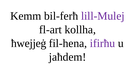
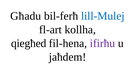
Kemm: Kemm -> Għadu
lill-Mulej colour: purple -> blue
ħwejjeġ: ħwejjeġ -> qiegħed
